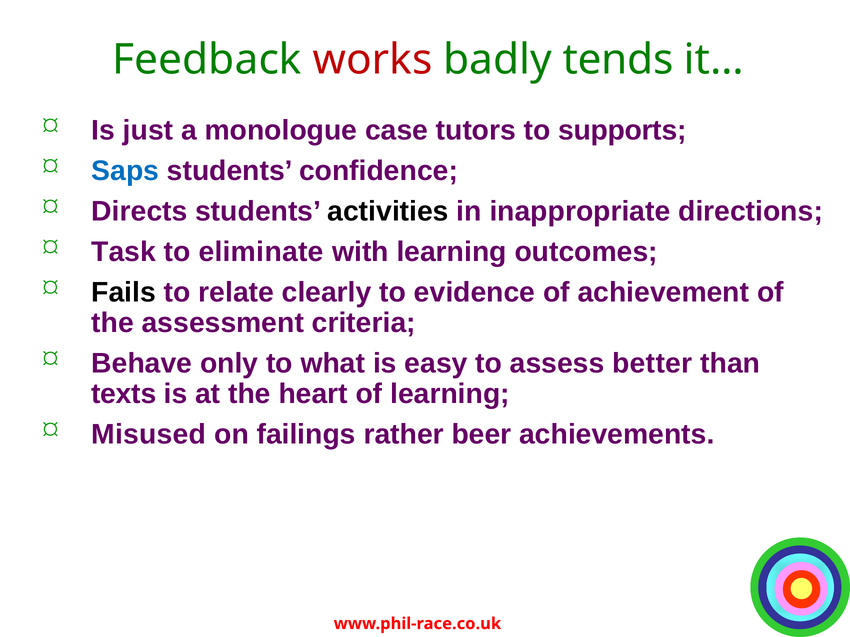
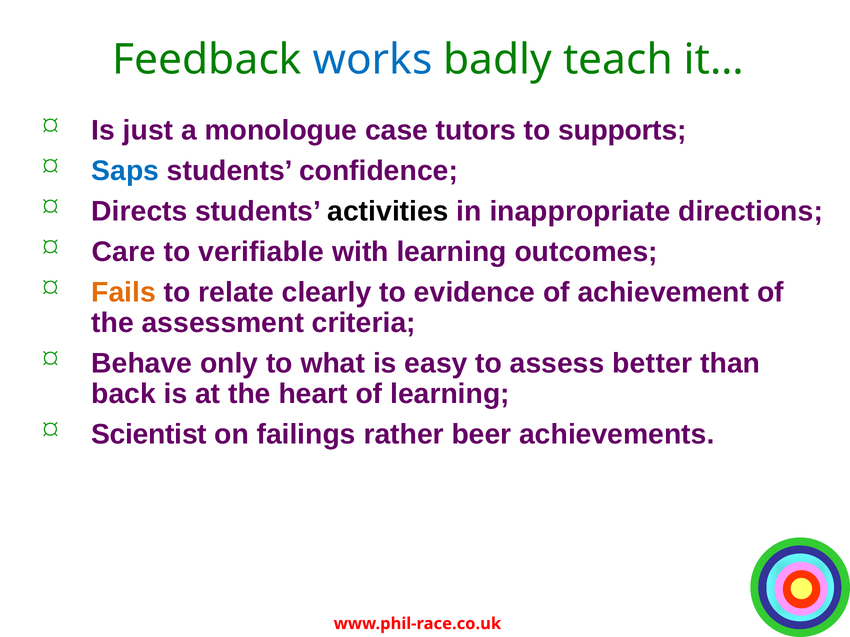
works colour: red -> blue
tends: tends -> teach
Task: Task -> Care
eliminate: eliminate -> verifiable
Fails colour: black -> orange
texts: texts -> back
Misused: Misused -> Scientist
